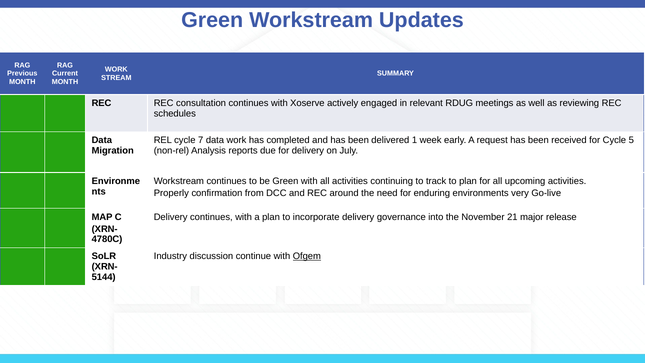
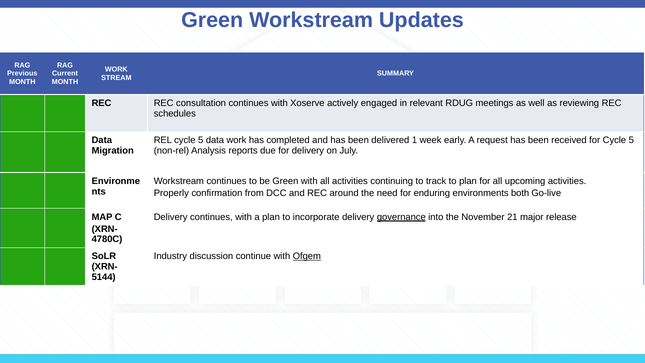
REL cycle 7: 7 -> 5
very: very -> both
governance underline: none -> present
